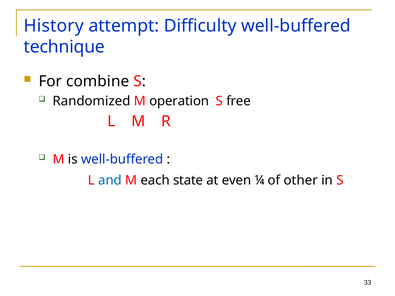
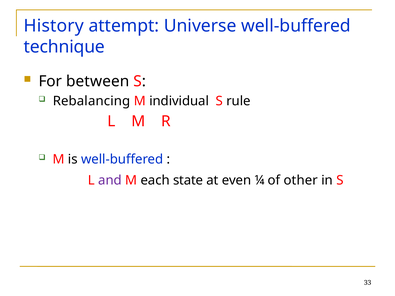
Difficulty: Difficulty -> Universe
combine: combine -> between
Randomized: Randomized -> Rebalancing
operation: operation -> individual
free: free -> rule
and colour: blue -> purple
